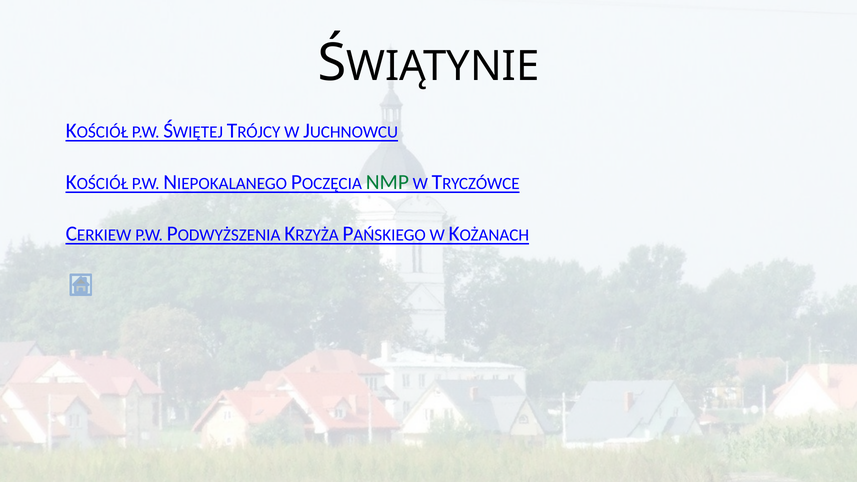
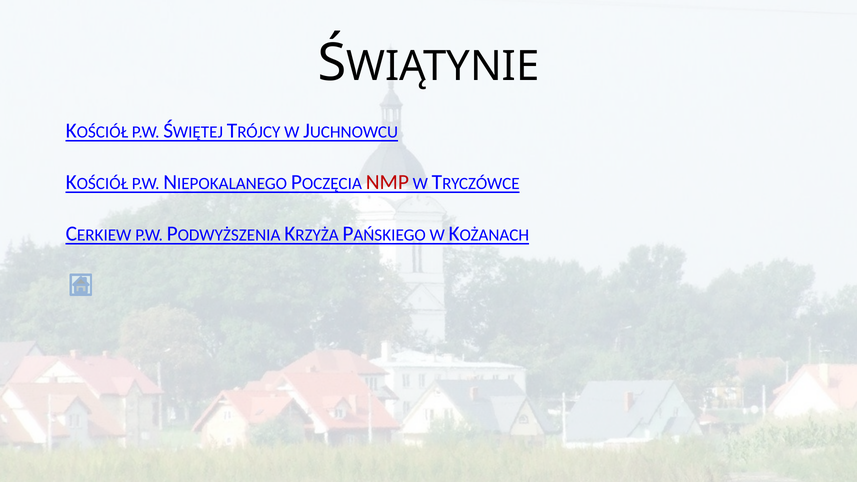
NMP colour: green -> red
